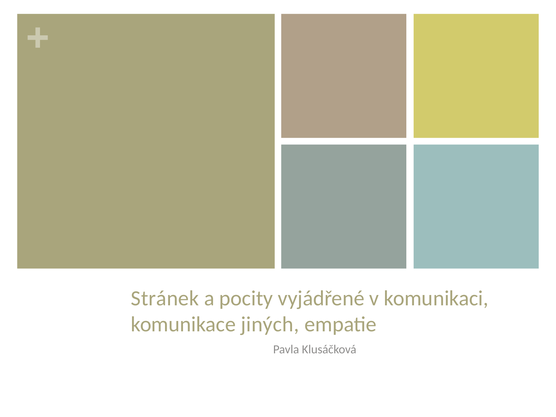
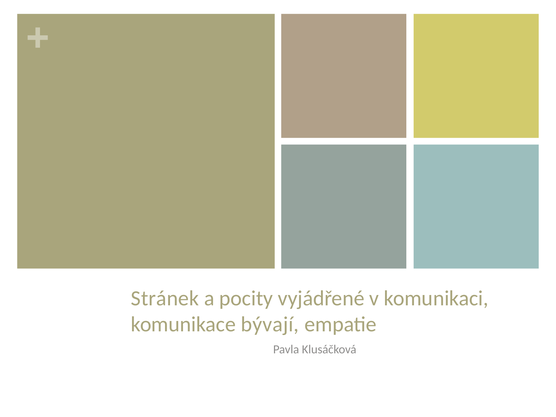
jiných: jiných -> bývají
